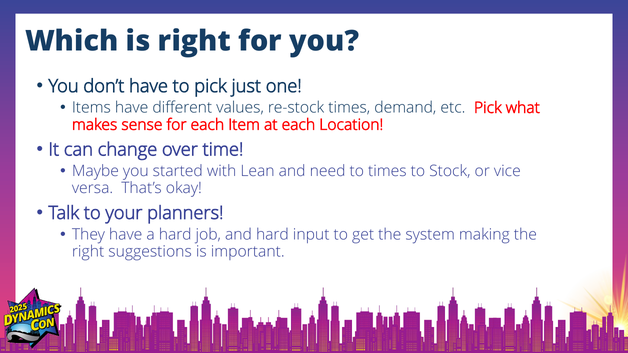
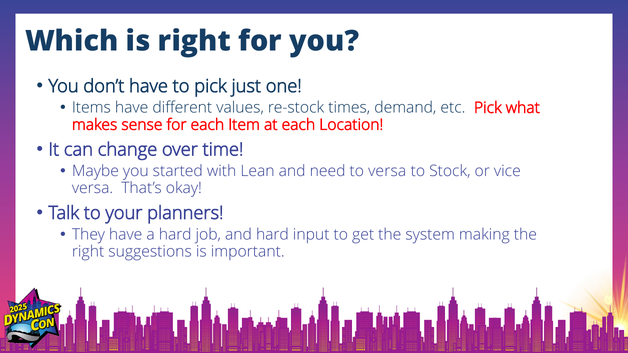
to times: times -> versa
